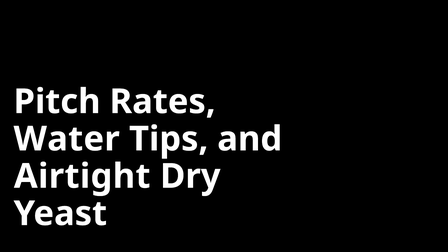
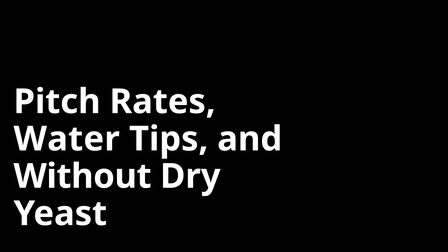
Airtight: Airtight -> Without
